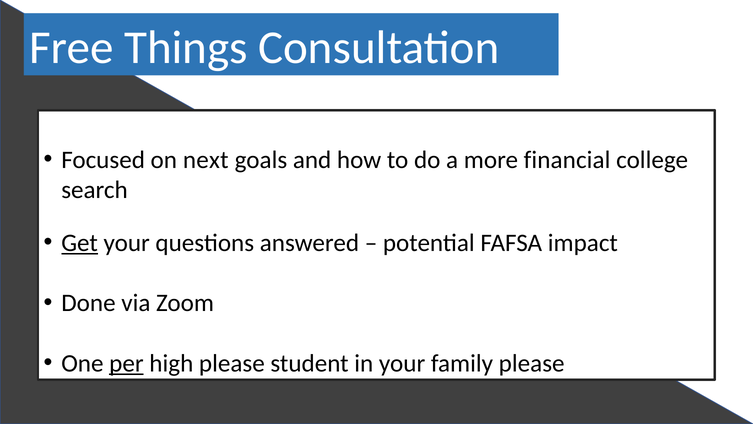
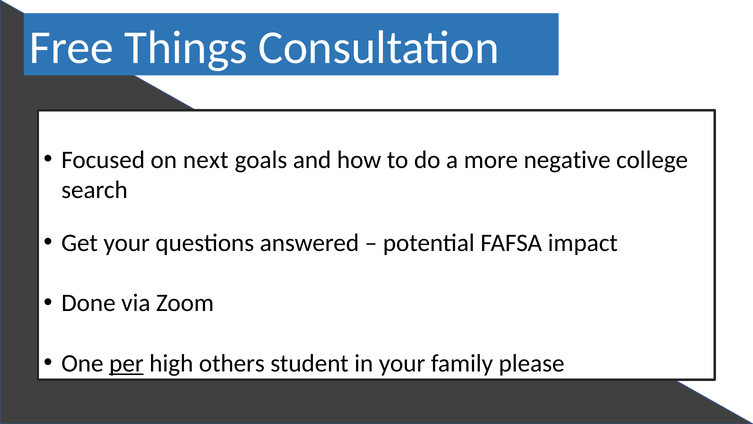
financial: financial -> negative
Get underline: present -> none
high please: please -> others
